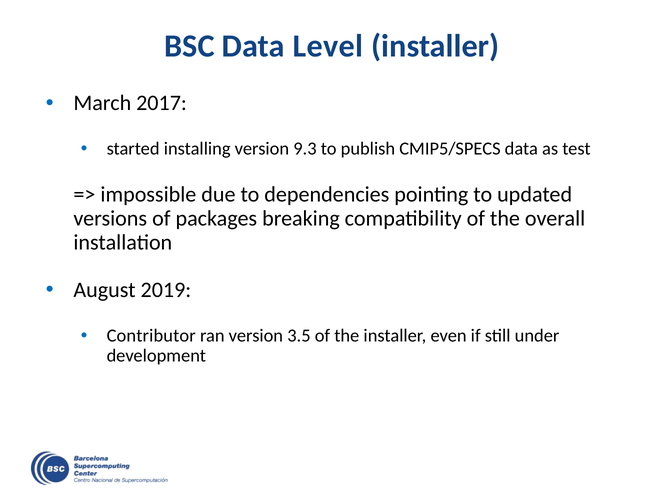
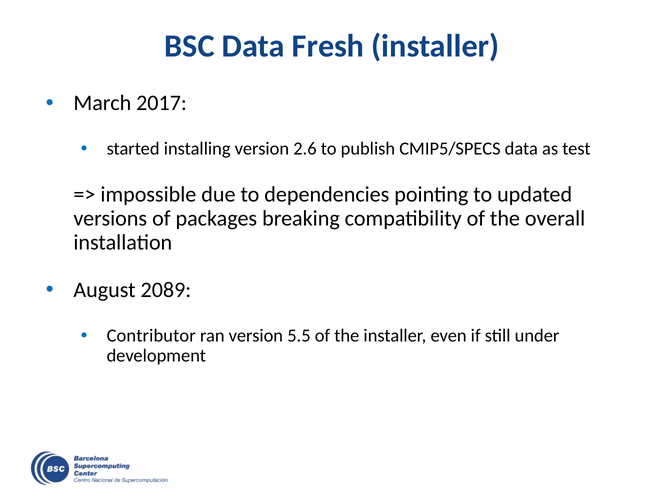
Level: Level -> Fresh
9.3: 9.3 -> 2.6
2019: 2019 -> 2089
3.5: 3.5 -> 5.5
